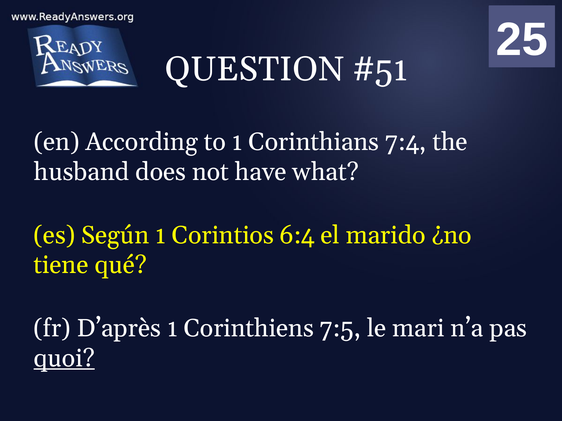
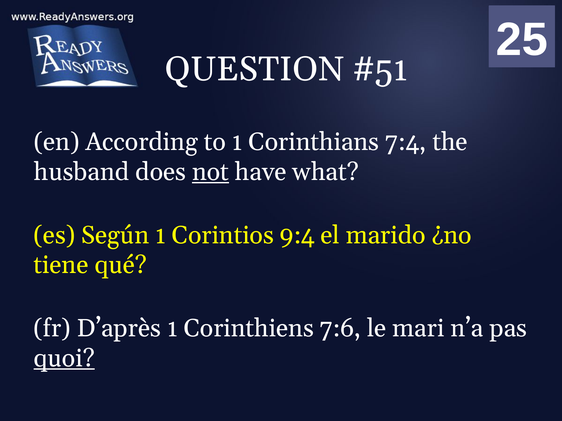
not underline: none -> present
6:4: 6:4 -> 9:4
7:5: 7:5 -> 7:6
